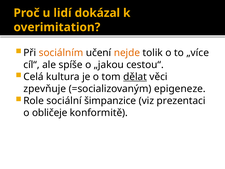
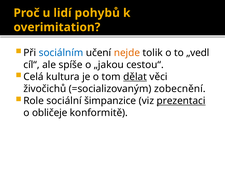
dokázal: dokázal -> pohybů
sociálním colour: orange -> blue
„více: „více -> „vedl
zpevňuje: zpevňuje -> živočichů
epigeneze: epigeneze -> zobecnění
prezentaci underline: none -> present
